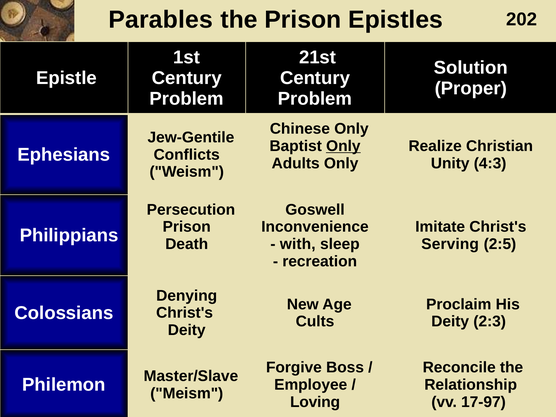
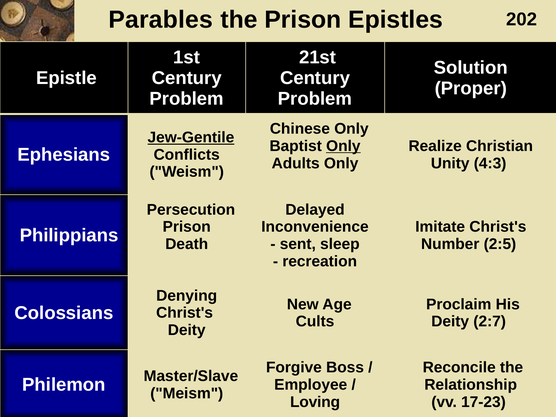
Jew-Gentile underline: none -> present
Goswell: Goswell -> Delayed
with: with -> sent
Serving: Serving -> Number
2:3: 2:3 -> 2:7
17-97: 17-97 -> 17-23
